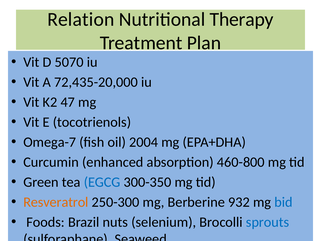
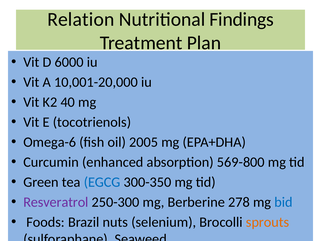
Therapy: Therapy -> Findings
5070: 5070 -> 6000
72,435-20,000: 72,435-20,000 -> 10,001-20,000
47: 47 -> 40
Omega-7: Omega-7 -> Omega-6
2004: 2004 -> 2005
460-800: 460-800 -> 569-800
Resveratrol colour: orange -> purple
932: 932 -> 278
sprouts colour: blue -> orange
